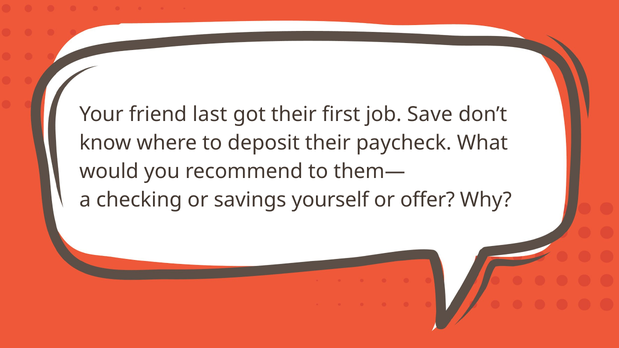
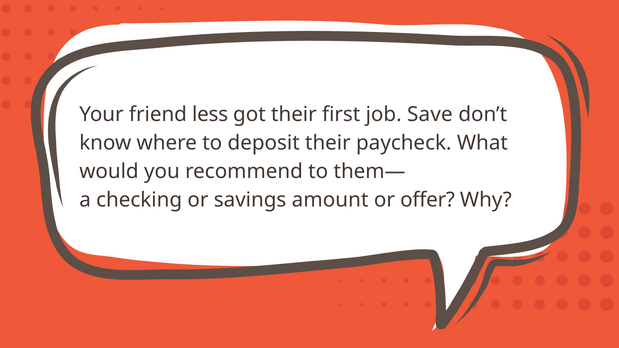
last: last -> less
yourself: yourself -> amount
